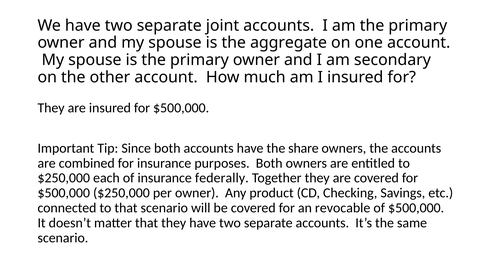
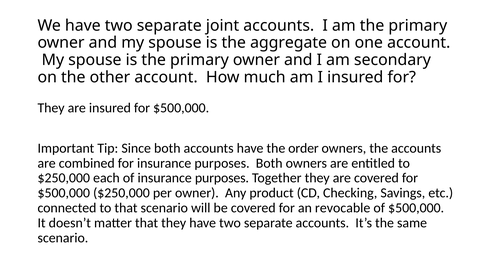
share: share -> order
of insurance federally: federally -> purposes
